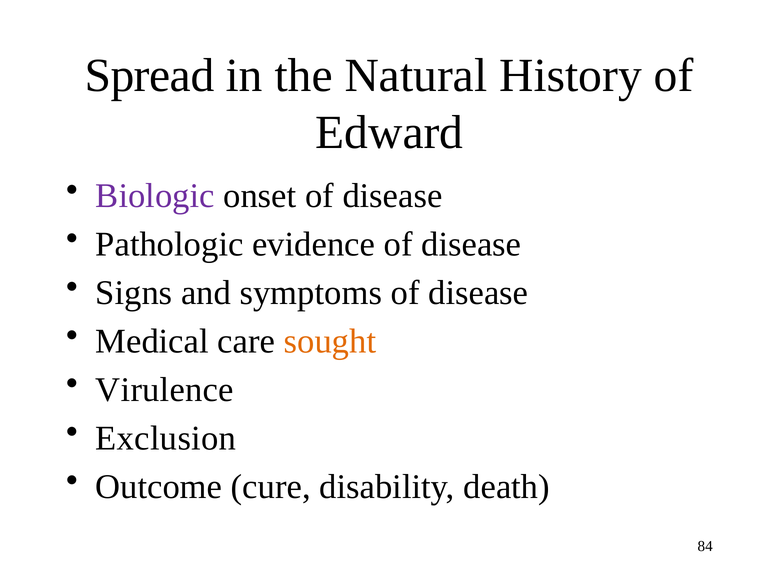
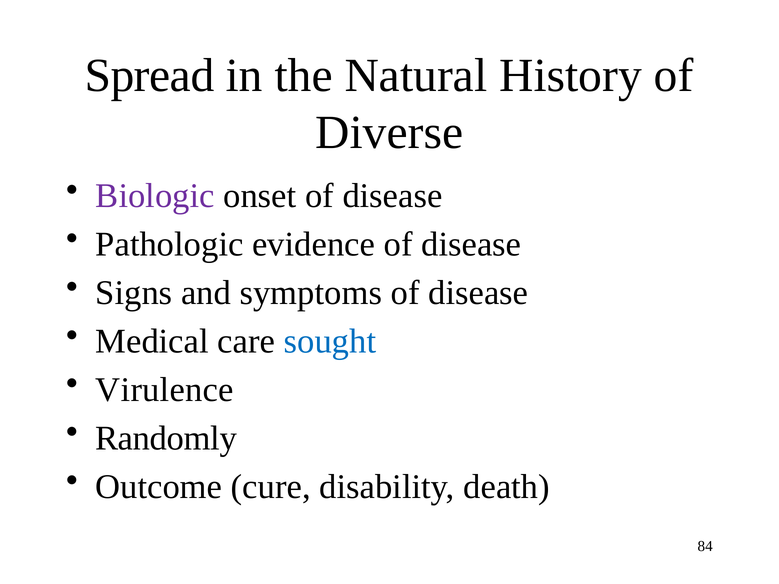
Edward: Edward -> Diverse
sought colour: orange -> blue
Exclusion: Exclusion -> Randomly
